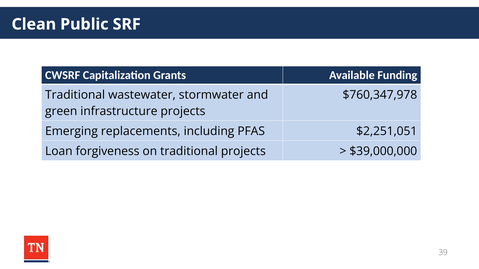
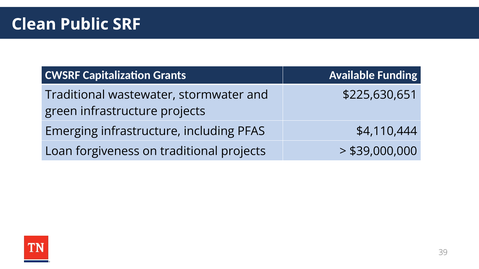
$760,347,978: $760,347,978 -> $225,630,651
Emerging replacements: replacements -> infrastructure
$2,251,051: $2,251,051 -> $4,110,444
